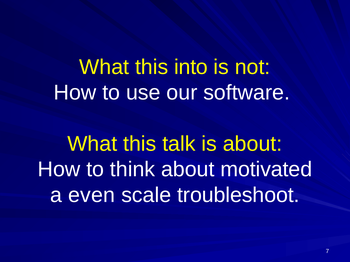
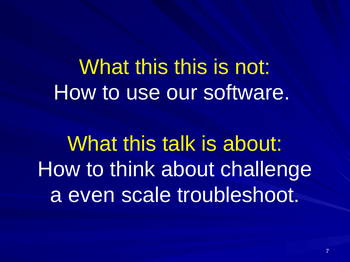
this into: into -> this
motivated: motivated -> challenge
